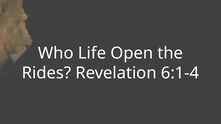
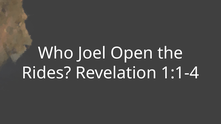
Life: Life -> Joel
6:1-4: 6:1-4 -> 1:1-4
